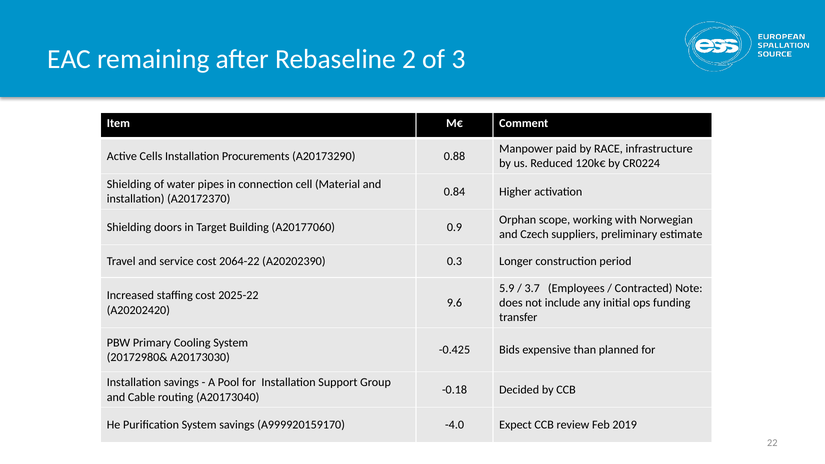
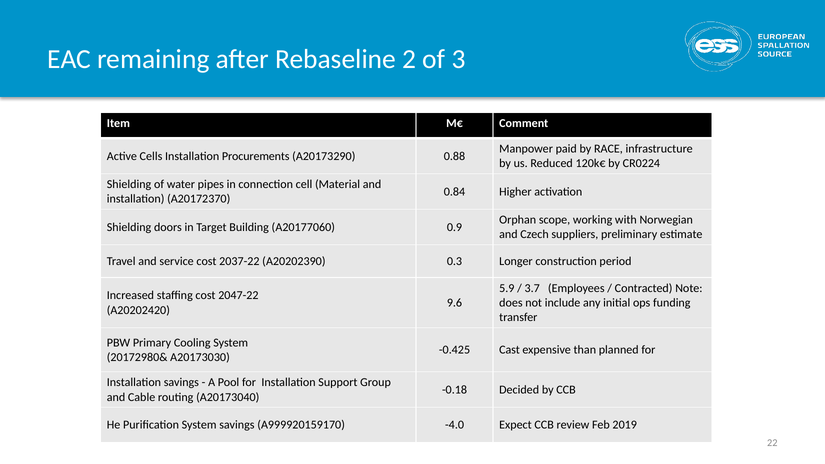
2064-22: 2064-22 -> 2037-22
2025-22: 2025-22 -> 2047-22
Bids: Bids -> Cast
